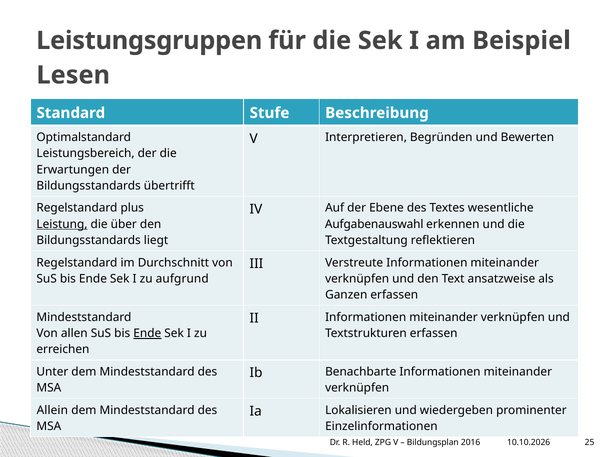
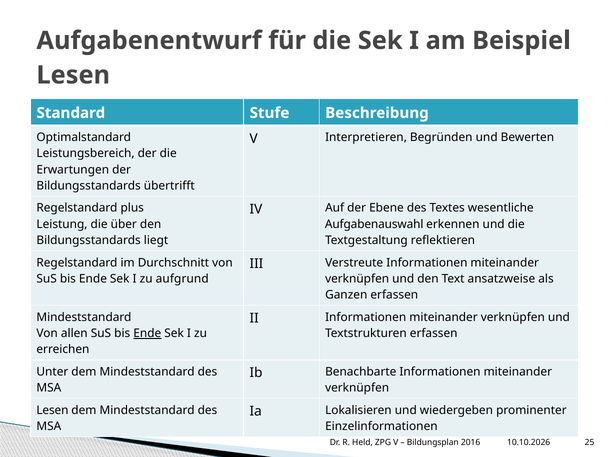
Leistungsgruppen: Leistungsgruppen -> Aufgabenentwurf
Leistung underline: present -> none
Allein at (52, 410): Allein -> Lesen
